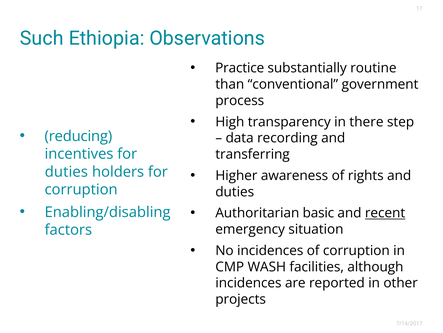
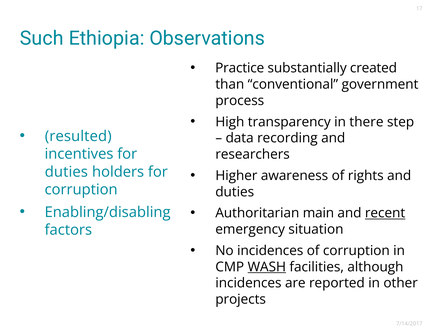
routine: routine -> created
reducing: reducing -> resulted
transferring: transferring -> researchers
basic: basic -> main
WASH underline: none -> present
